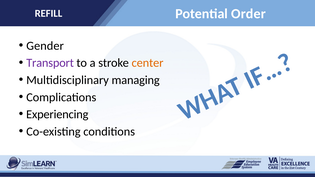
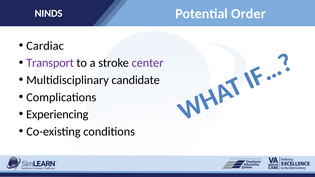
REFILL: REFILL -> NINDS
Gender: Gender -> Cardiac
center colour: orange -> purple
managing: managing -> candidate
